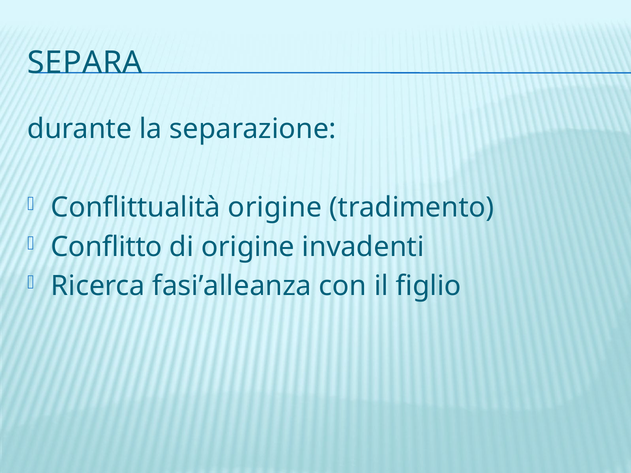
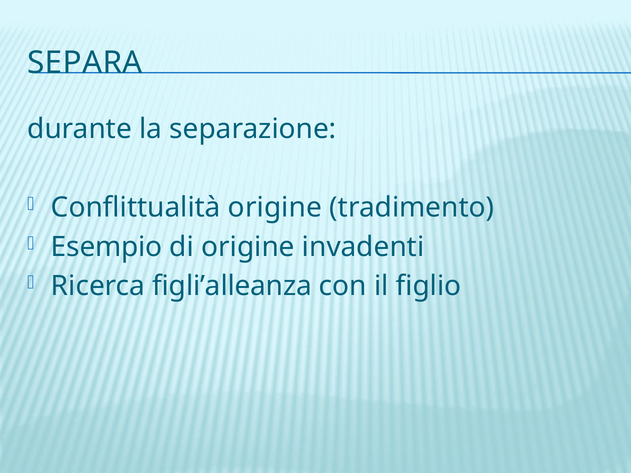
Conflitto: Conflitto -> Esempio
fasi’alleanza: fasi’alleanza -> figli’alleanza
